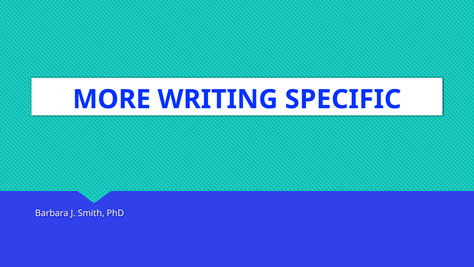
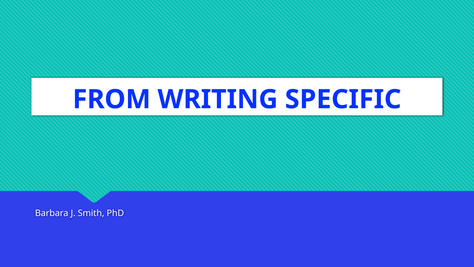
MORE: MORE -> FROM
